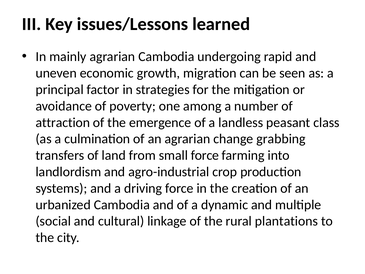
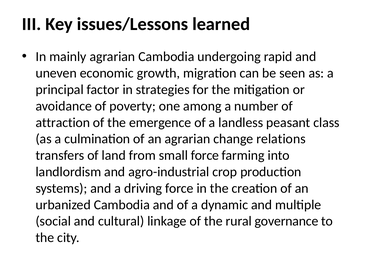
grabbing: grabbing -> relations
plantations: plantations -> governance
